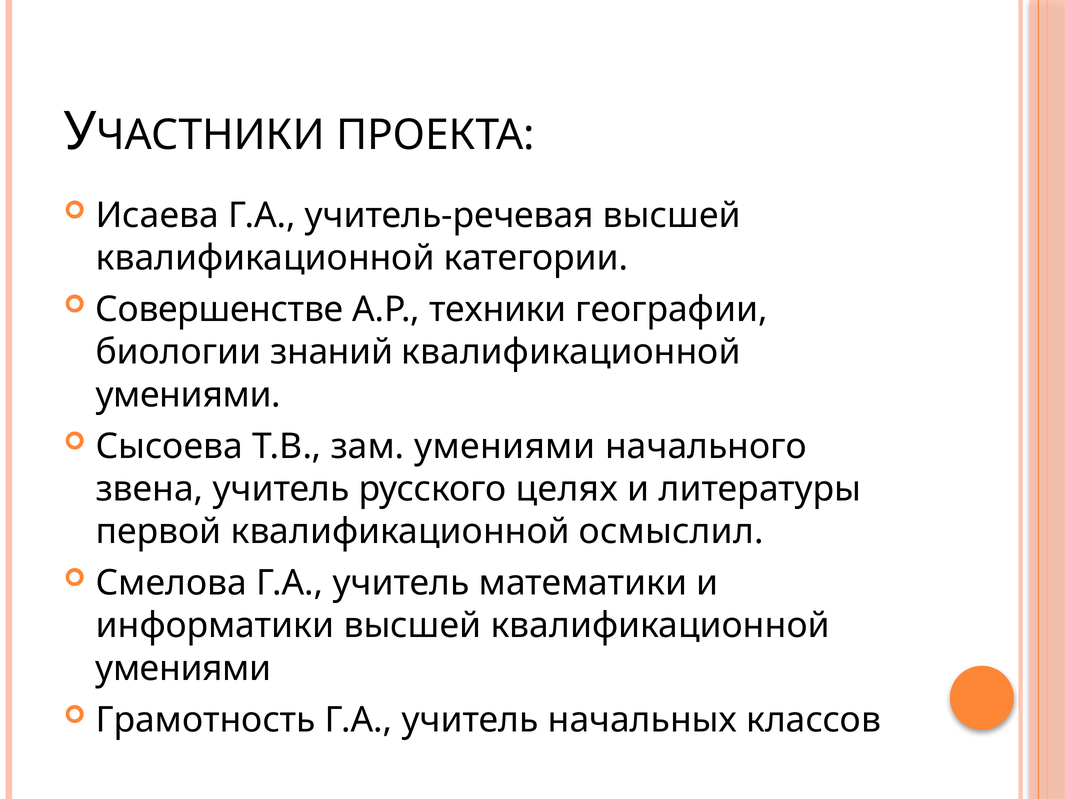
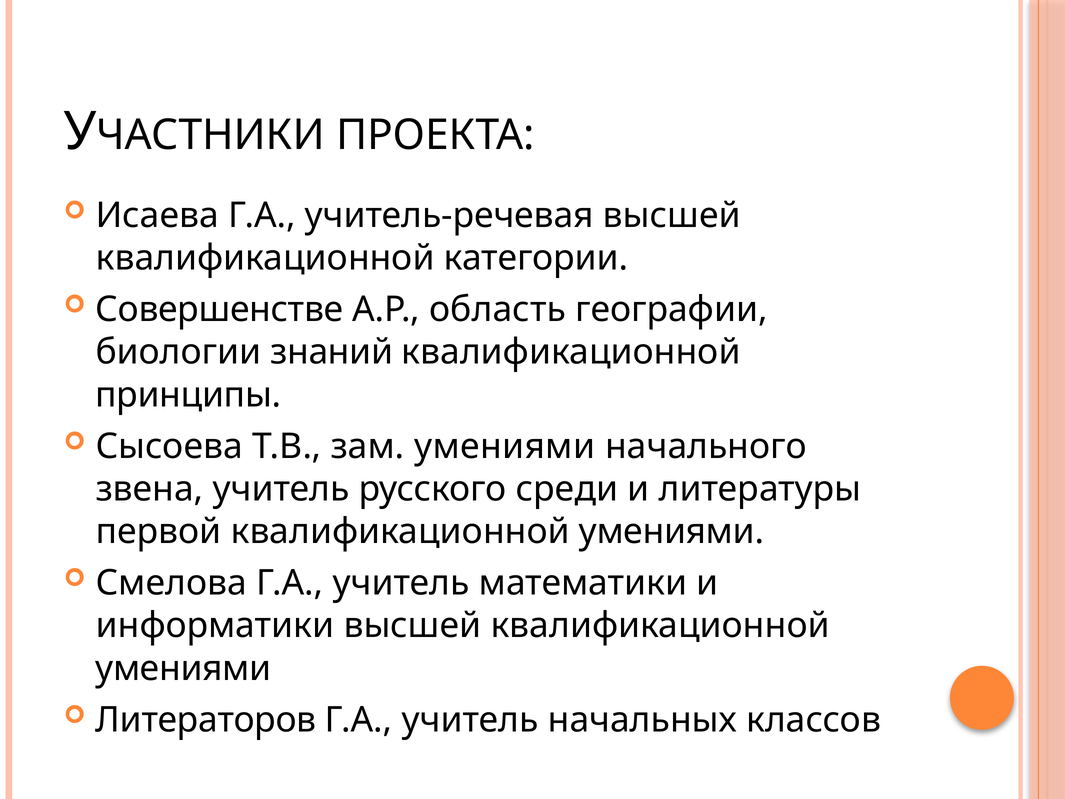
техники: техники -> область
умениями at (188, 395): умениями -> принципы
целях: целях -> среди
первой квалификационной осмыслил: осмыслил -> умениями
Грамотность: Грамотность -> Литераторов
